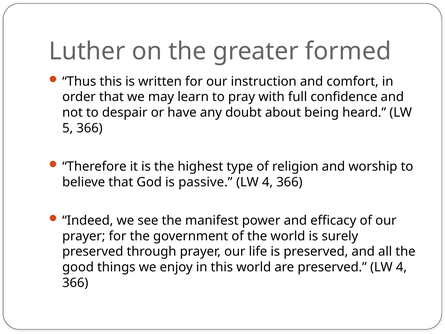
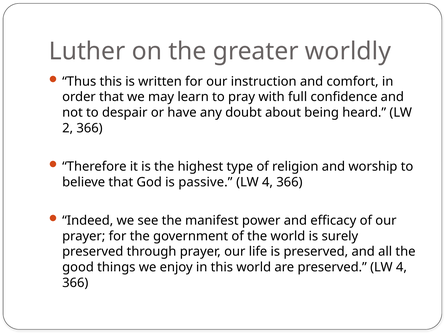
formed: formed -> worldly
5: 5 -> 2
